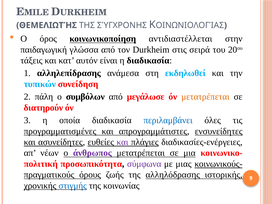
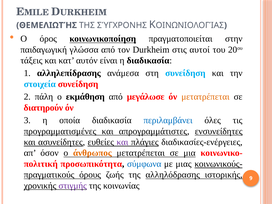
αντιδιαστέλλεται: αντιδιαστέλλεται -> πραγματοποιείται
σειρά: σειρά -> αυτοί
στη εκδηλωθεί: εκδηλωθεί -> συνείδηση
τυπικών: τυπικών -> στοιχεία
συμβόλων: συμβόλων -> εκμάθηση
νέων: νέων -> όσον
άνθρωπος colour: purple -> orange
σύμφωνα colour: purple -> blue
στιγμής colour: blue -> purple
